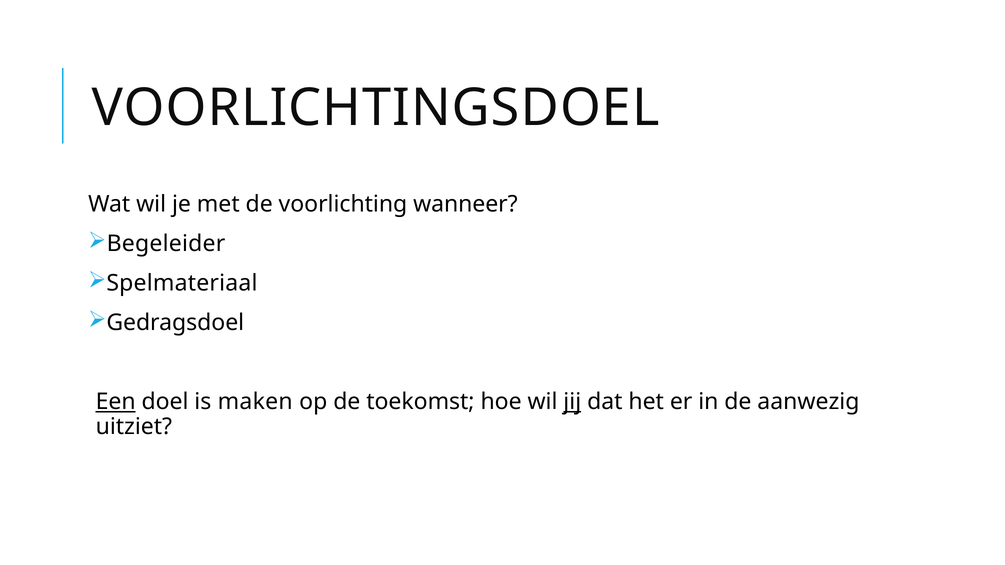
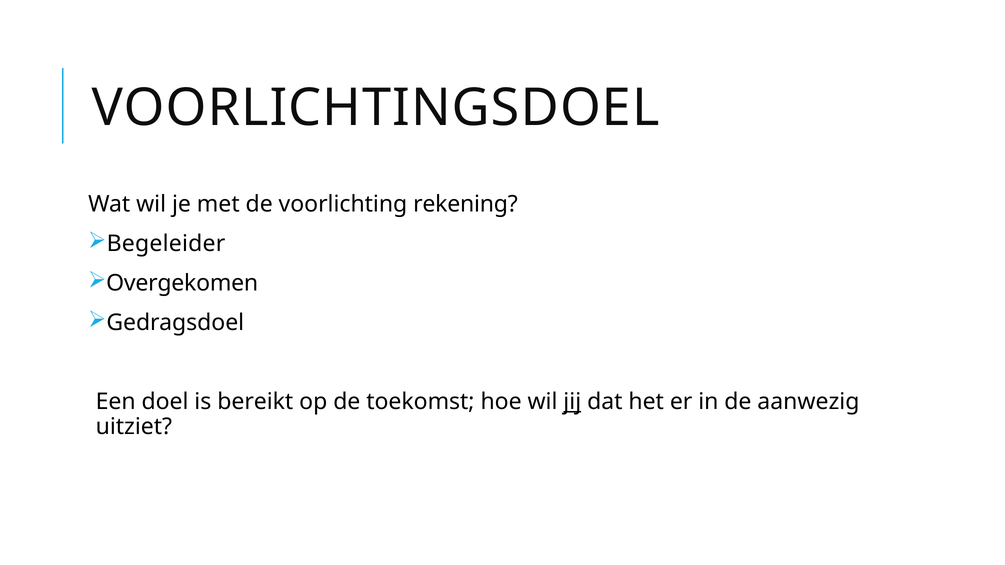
wanneer: wanneer -> rekening
Spelmateriaal: Spelmateriaal -> Overgekomen
Een underline: present -> none
maken: maken -> bereikt
